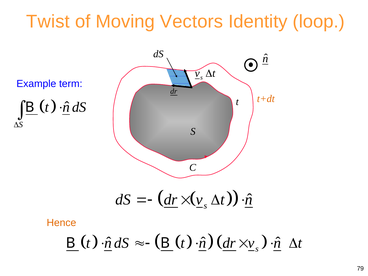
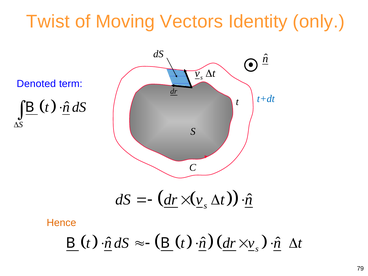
loop: loop -> only
Example: Example -> Denoted
t+dt colour: orange -> blue
